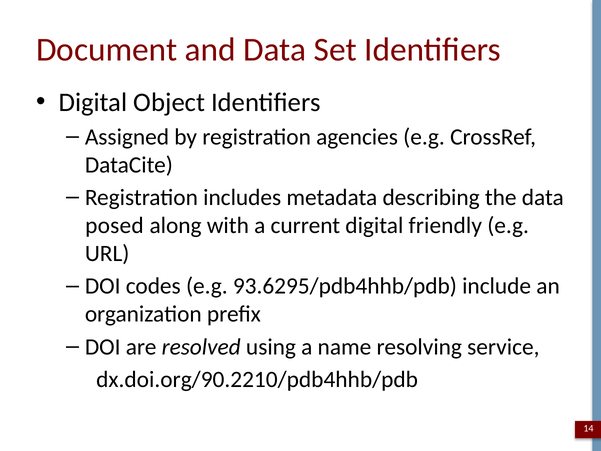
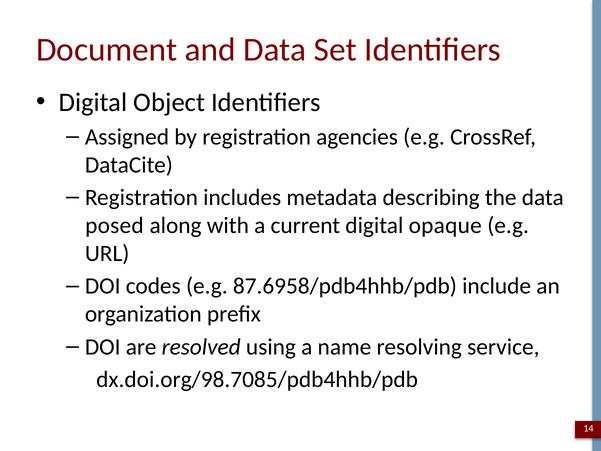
friendly: friendly -> opaque
93.6295/pdb4hhb/pdb: 93.6295/pdb4hhb/pdb -> 87.6958/pdb4hhb/pdb
dx.doi.org/90.2210/pdb4hhb/pdb: dx.doi.org/90.2210/pdb4hhb/pdb -> dx.doi.org/98.7085/pdb4hhb/pdb
